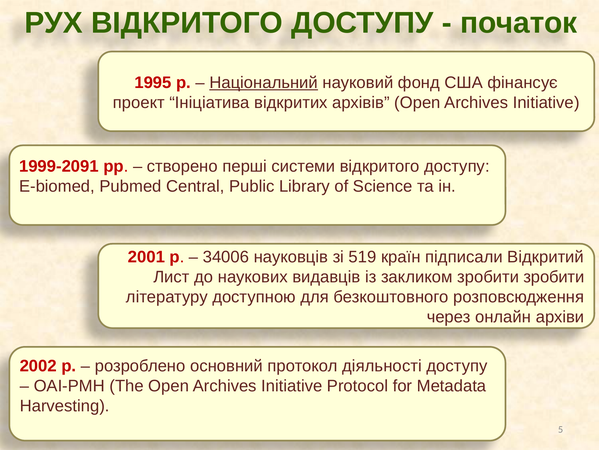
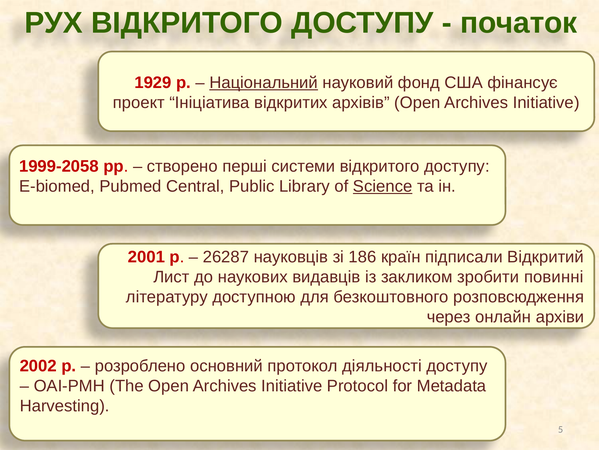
1995: 1995 -> 1929
1999-2091: 1999-2091 -> 1999-2058
Science underline: none -> present
34006: 34006 -> 26287
519: 519 -> 186
зробити зробити: зробити -> повинні
